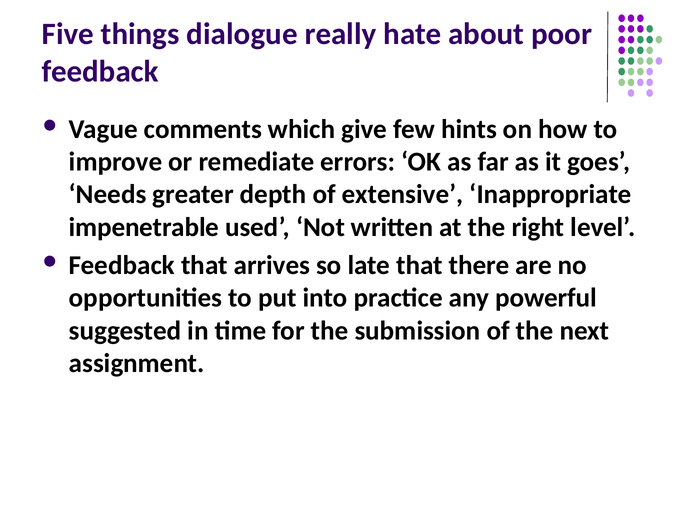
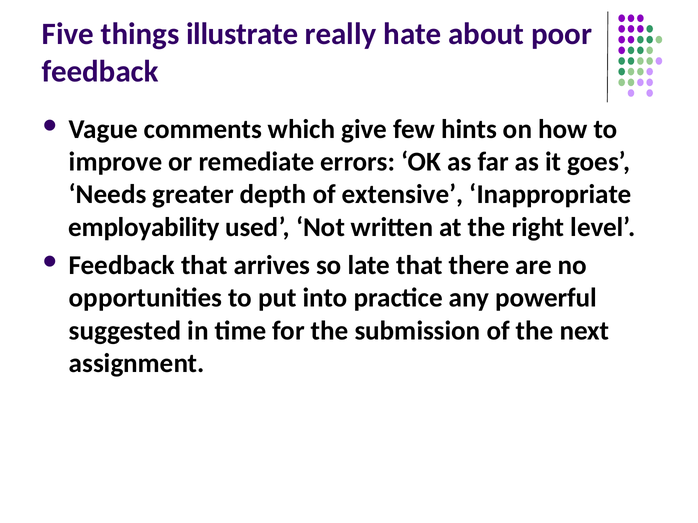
dialogue: dialogue -> illustrate
impenetrable: impenetrable -> employability
